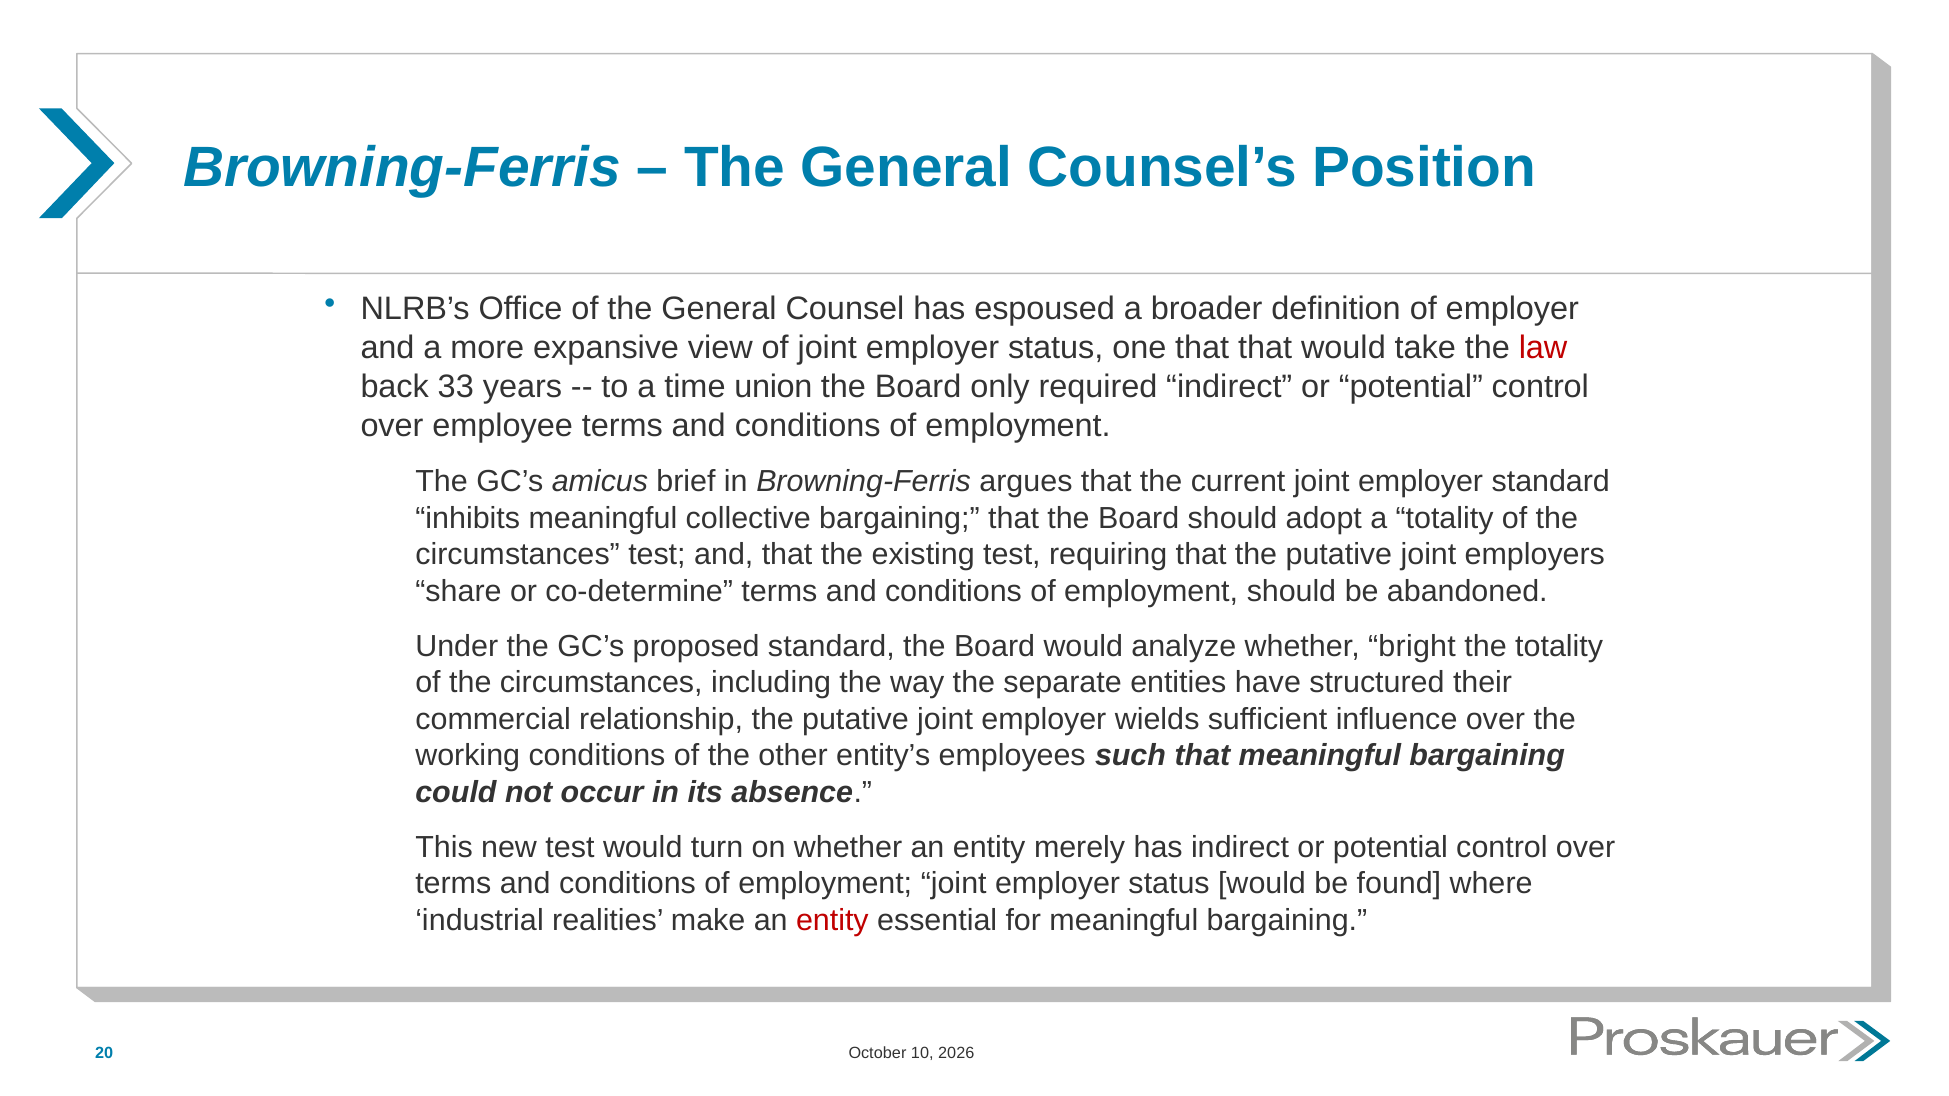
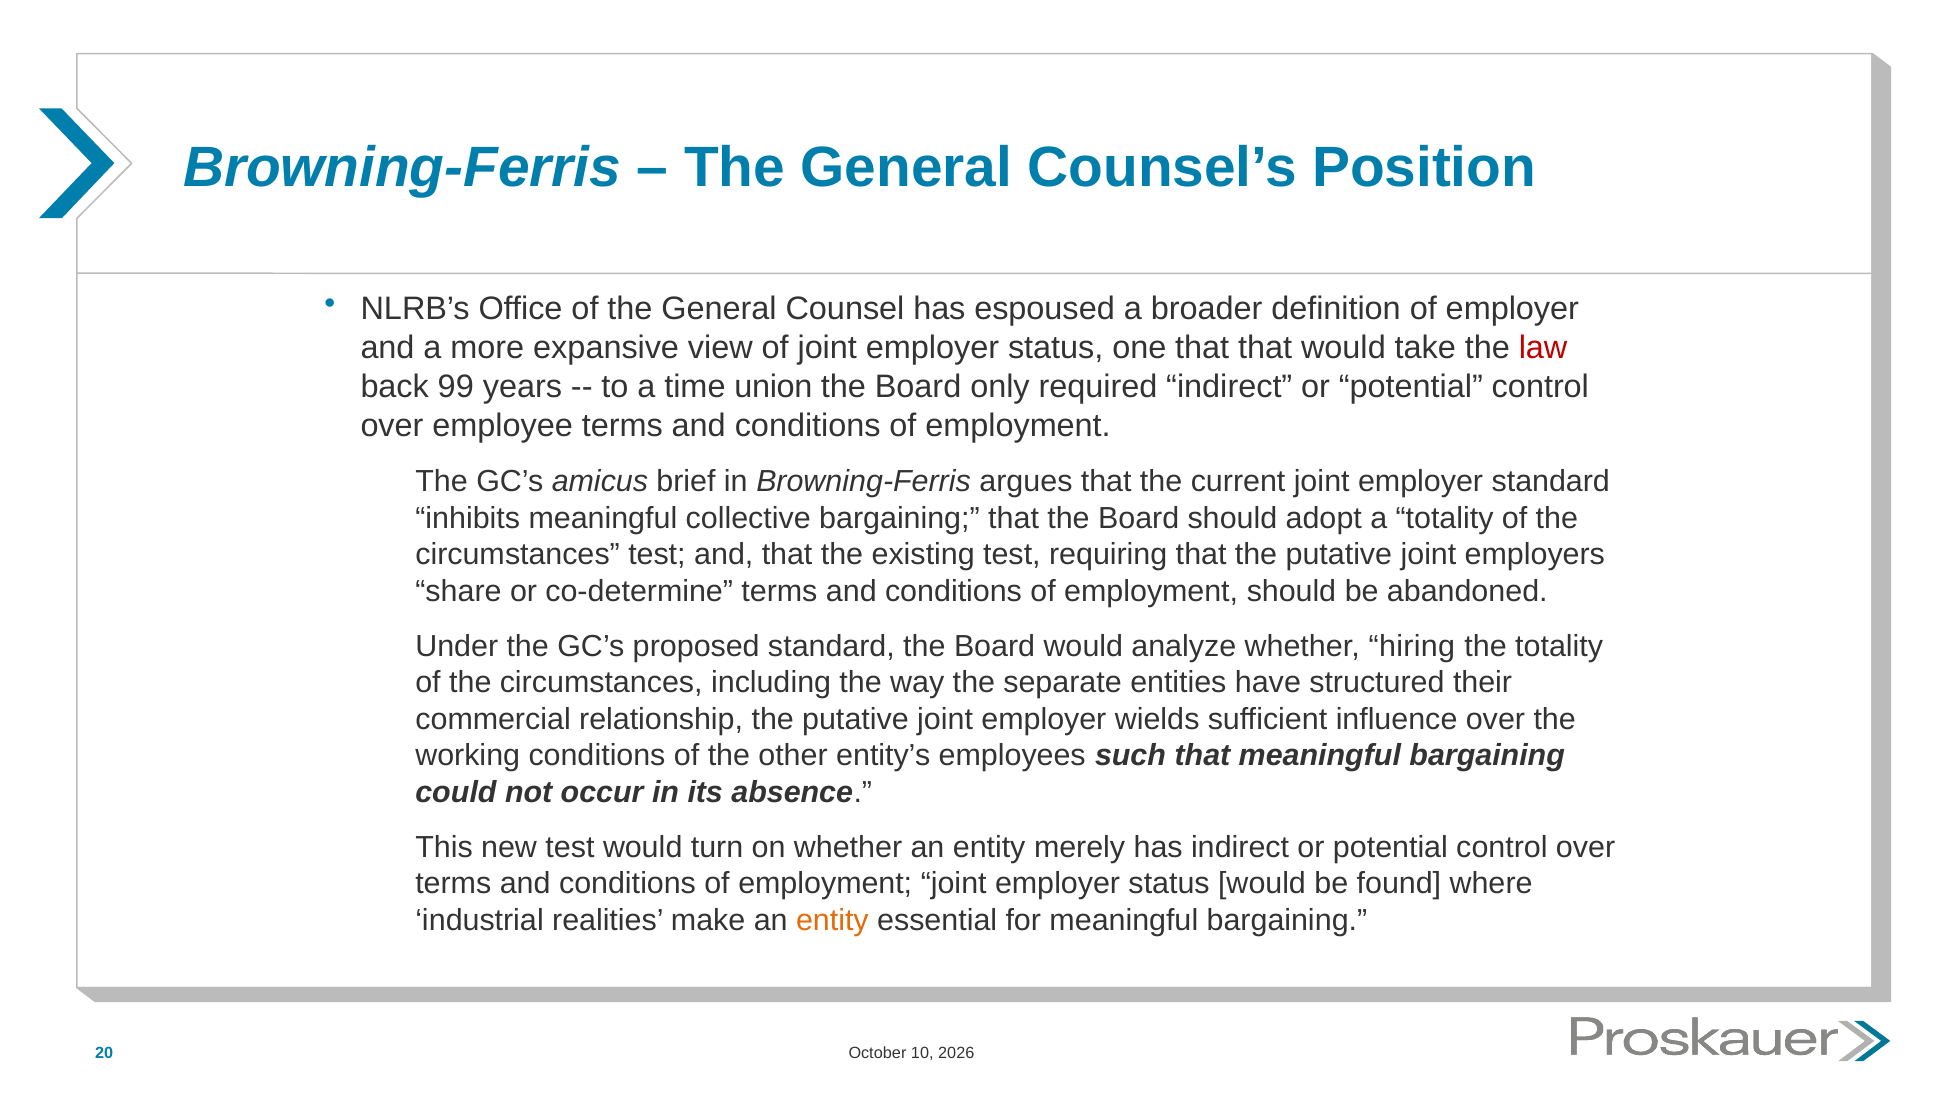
33: 33 -> 99
bright: bright -> hiring
entity at (832, 921) colour: red -> orange
